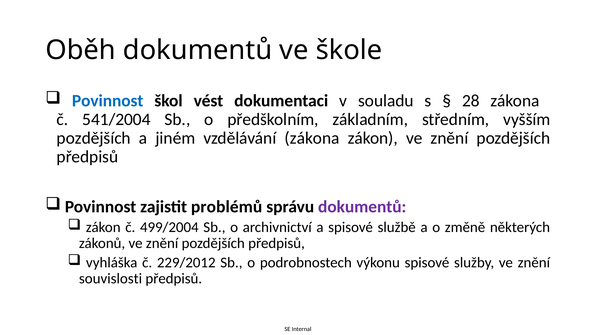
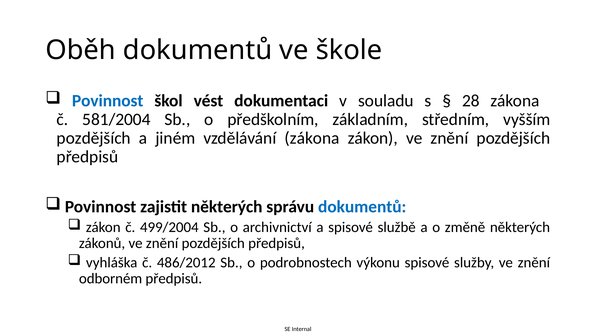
541/2004: 541/2004 -> 581/2004
zajistit problémů: problémů -> některých
dokumentů at (362, 207) colour: purple -> blue
229/2012: 229/2012 -> 486/2012
souvislosti: souvislosti -> odborném
